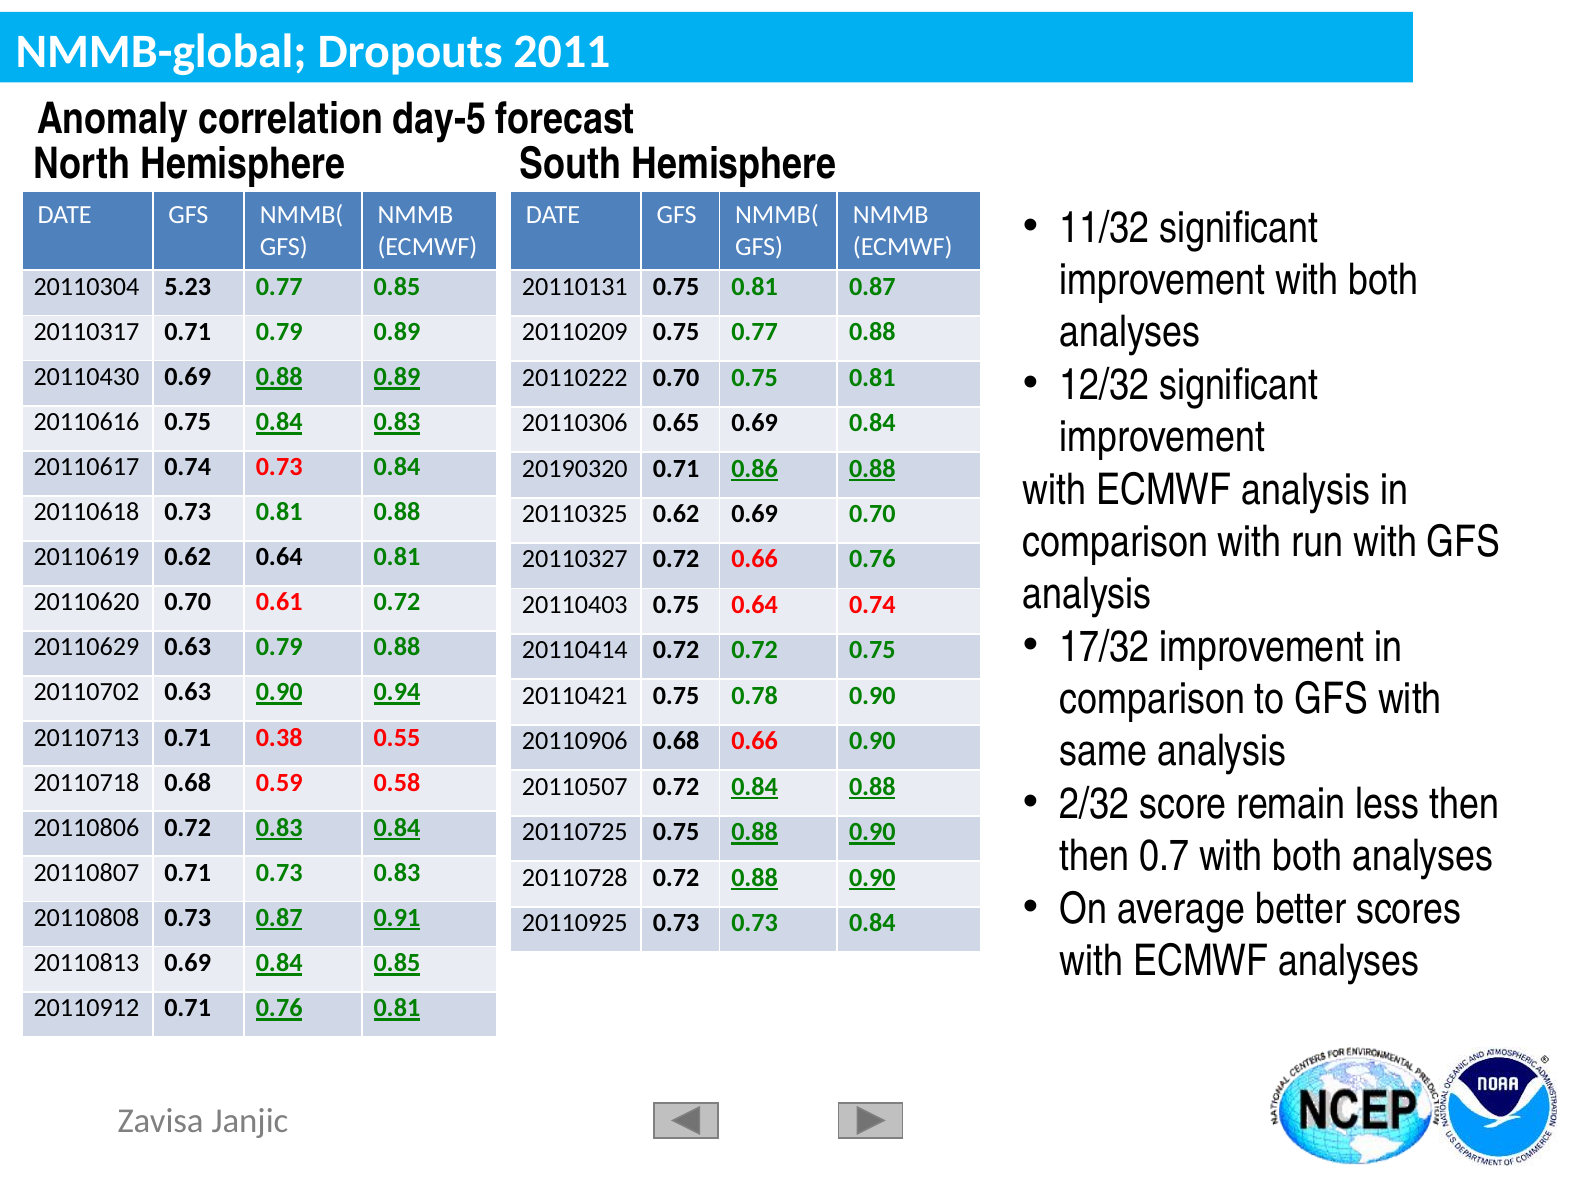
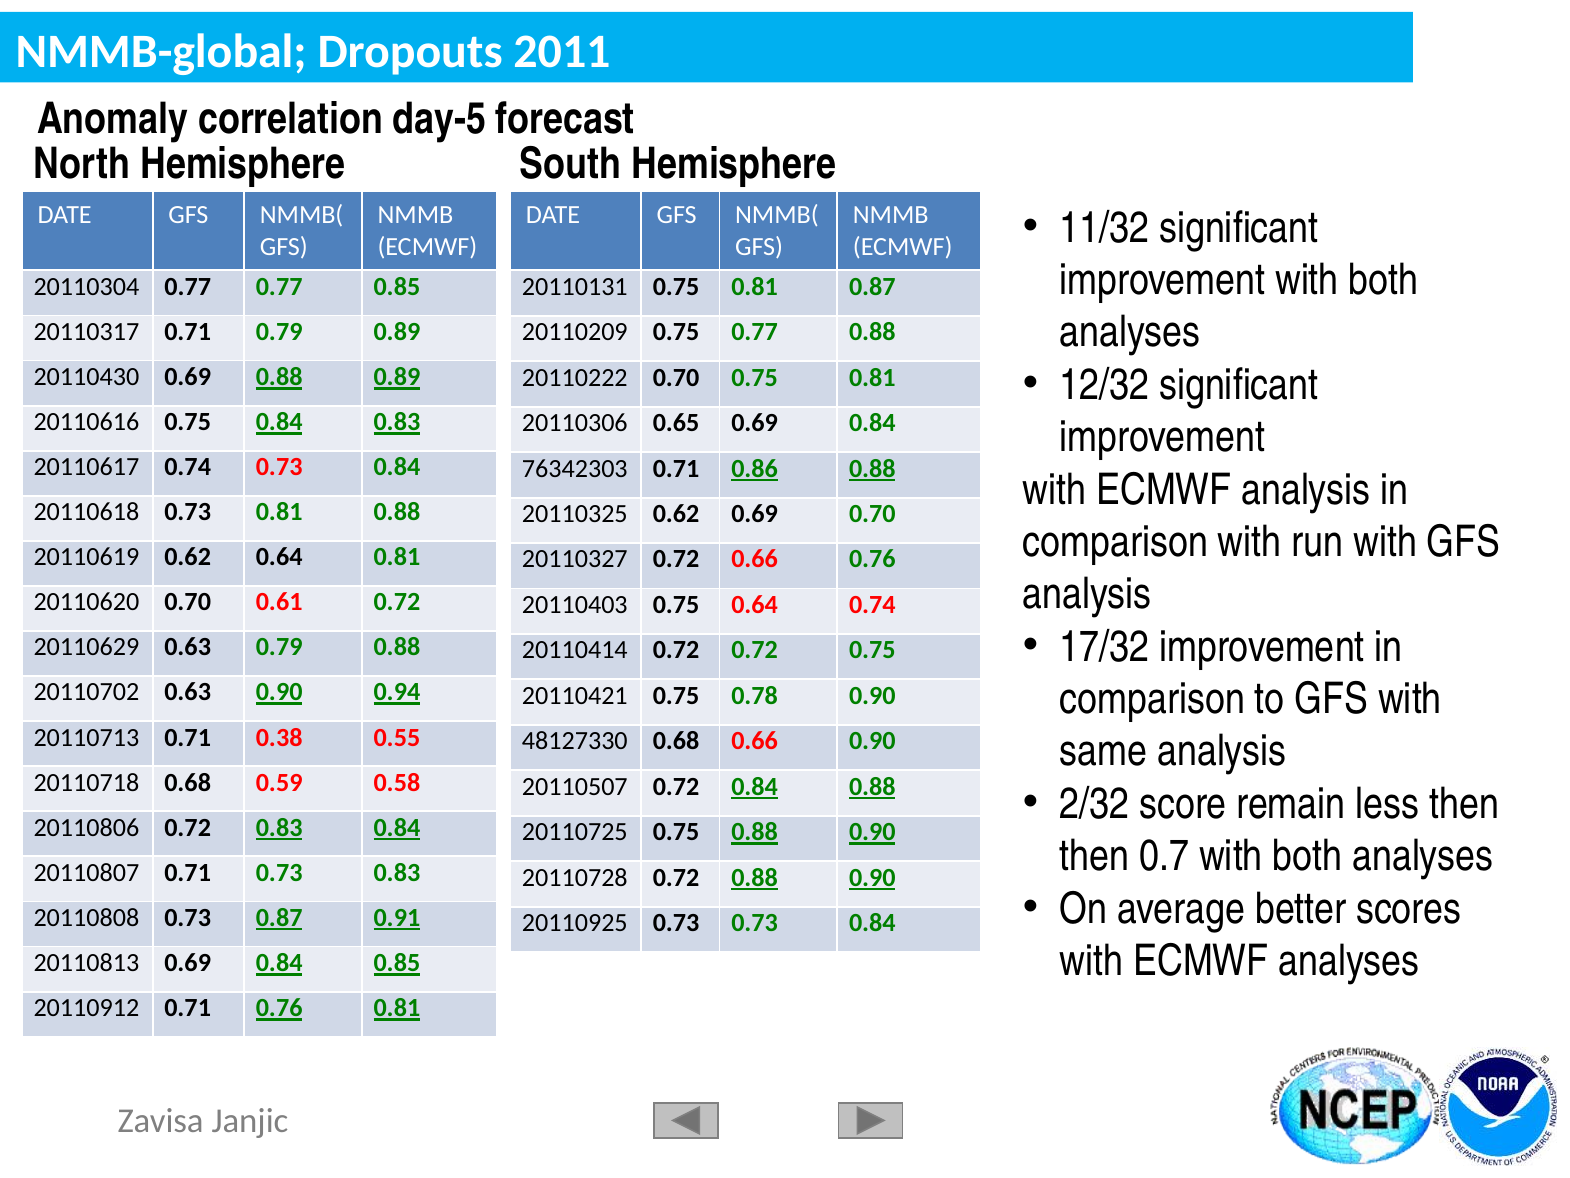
20110304 5.23: 5.23 -> 0.77
20190320: 20190320 -> 76342303
20110906: 20110906 -> 48127330
